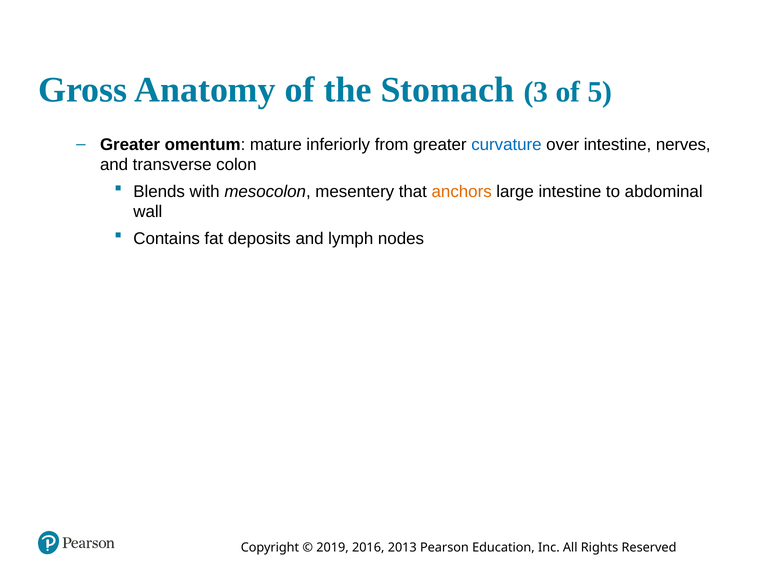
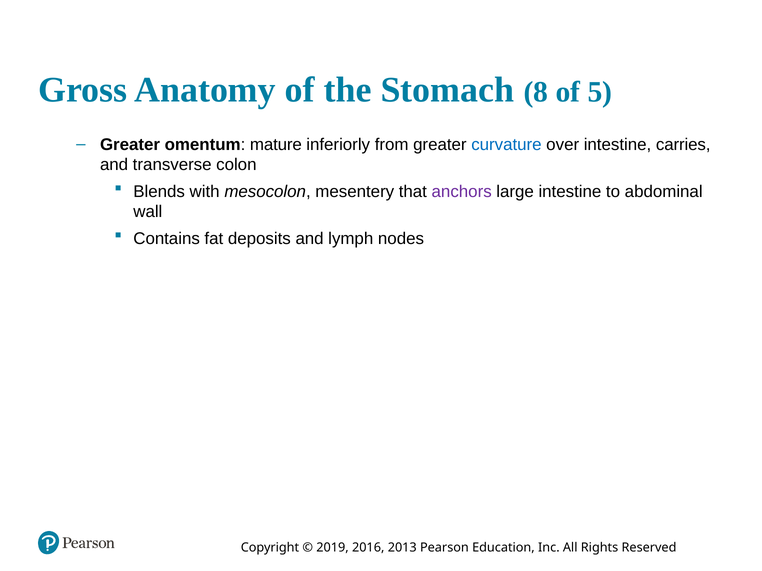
3: 3 -> 8
nerves: nerves -> carries
anchors colour: orange -> purple
